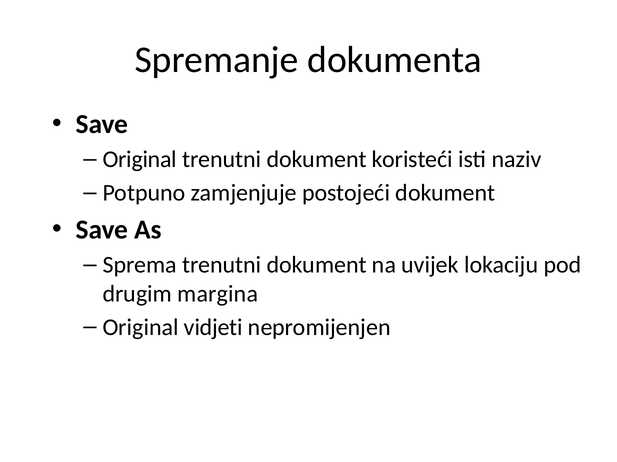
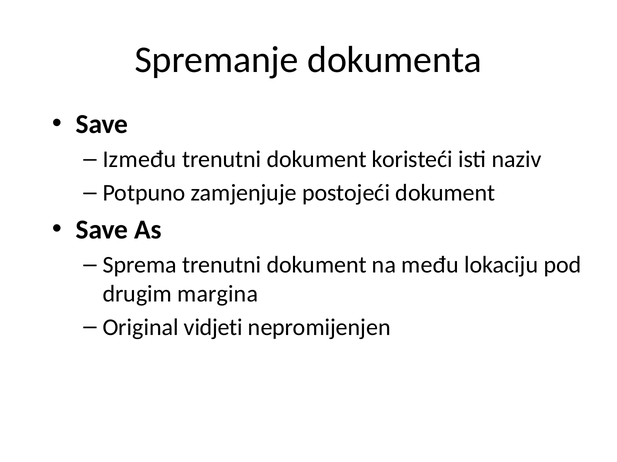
Original at (140, 160): Original -> Između
uvijek: uvijek -> među
